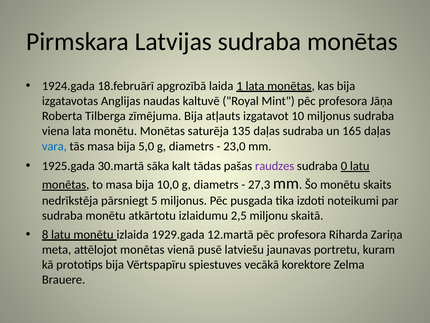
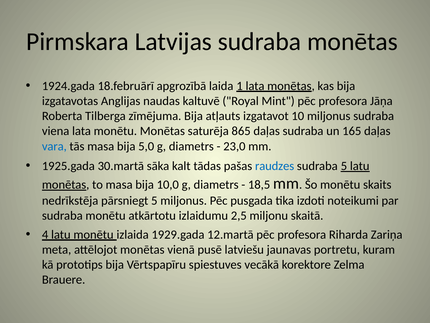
135: 135 -> 865
raudzes colour: purple -> blue
sudraba 0: 0 -> 5
27,3: 27,3 -> 18,5
8: 8 -> 4
